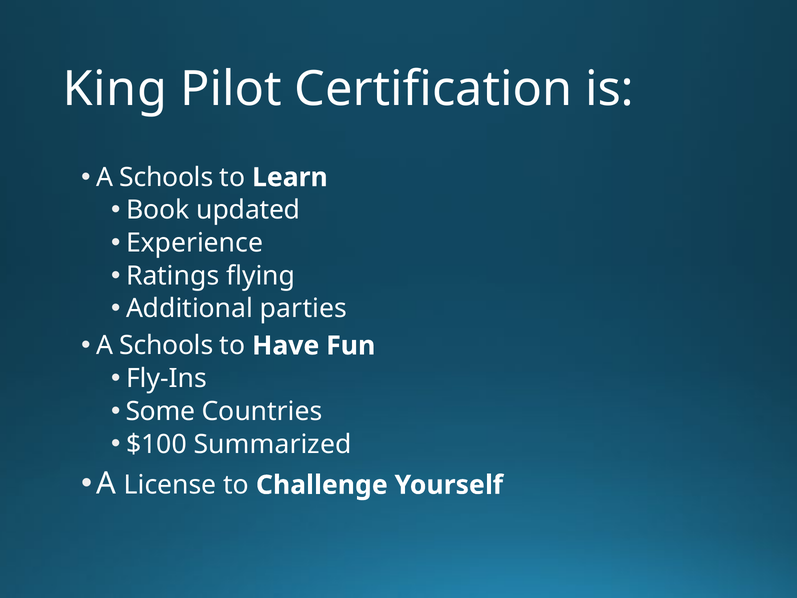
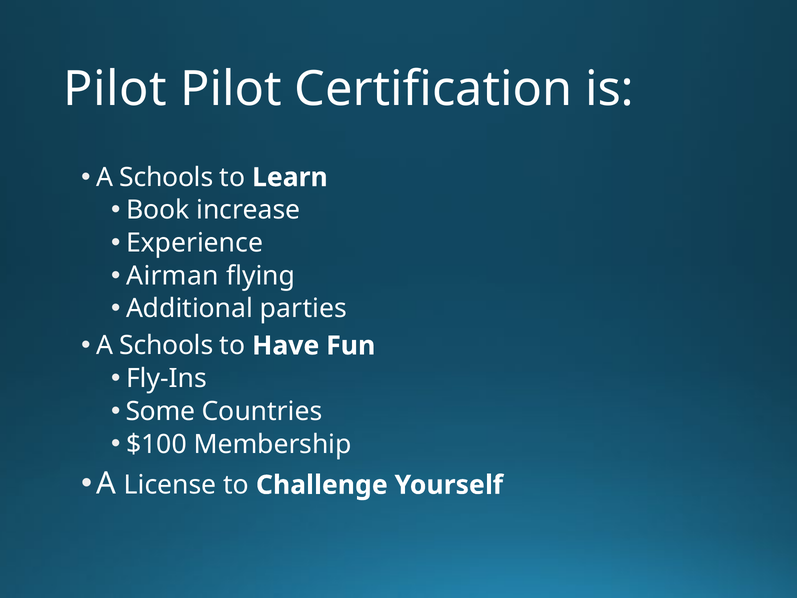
King at (115, 89): King -> Pilot
updated: updated -> increase
Ratings: Ratings -> Airman
Summarized: Summarized -> Membership
